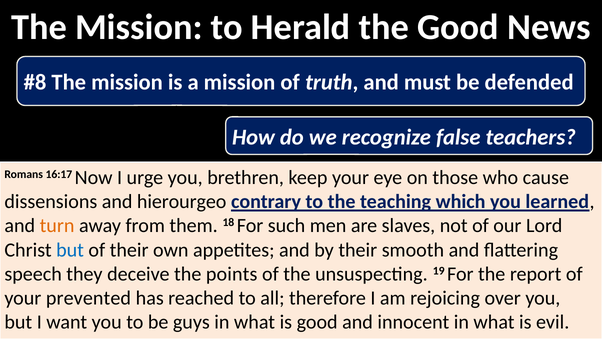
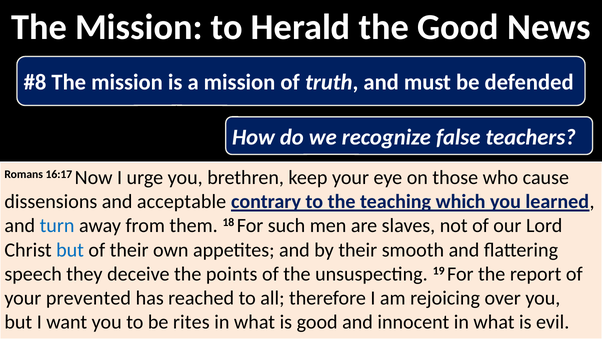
hierourgeo: hierourgeo -> acceptable
turn colour: orange -> blue
guys: guys -> rites
